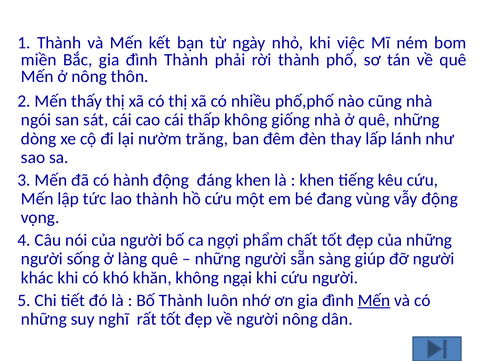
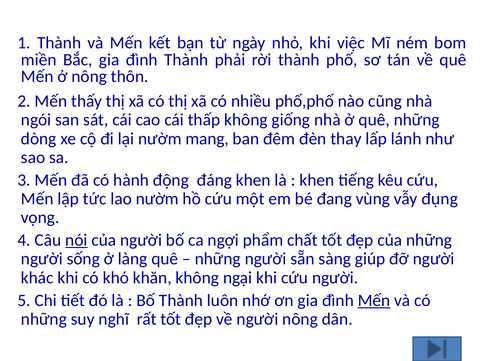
trăng: trăng -> mang
lao thành: thành -> nườm
vẫy động: động -> đụng
nói underline: none -> present
